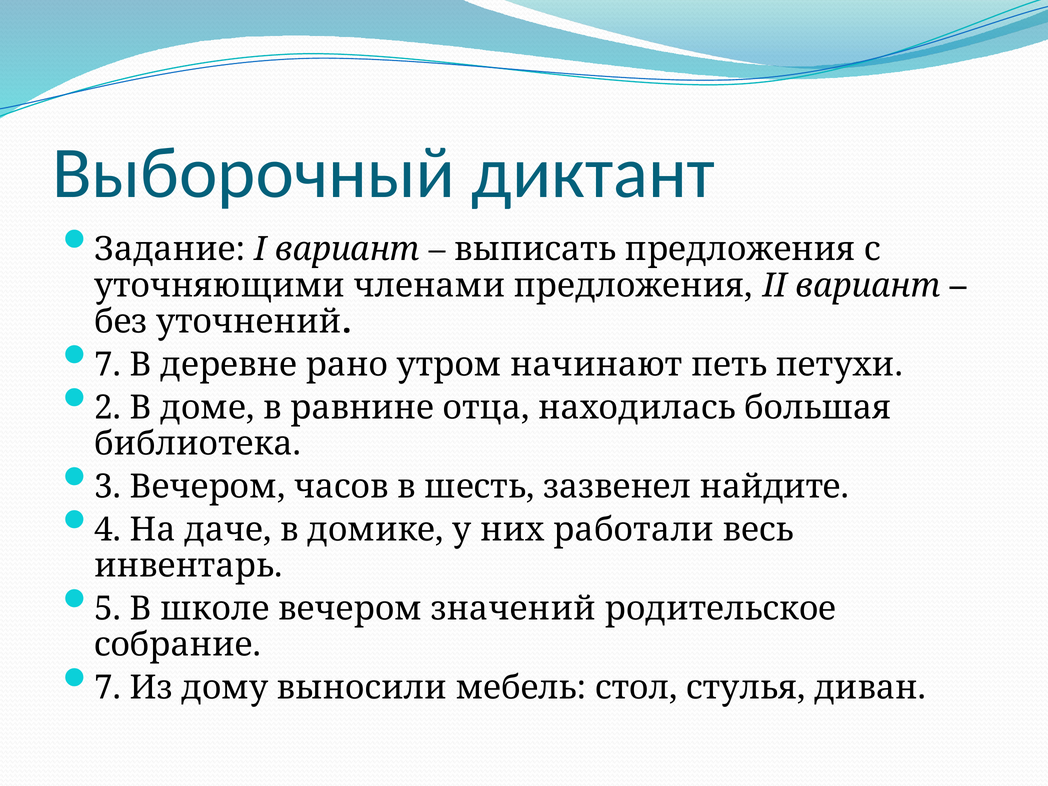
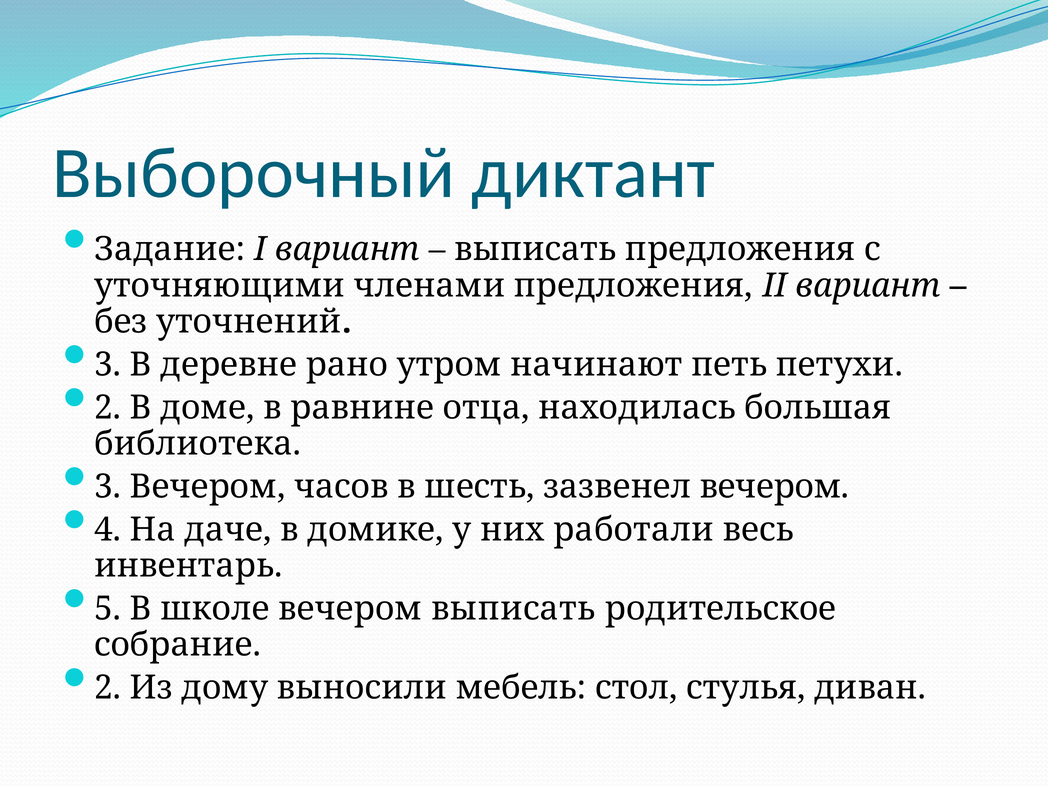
7 at (108, 365): 7 -> 3
зазвенел найдите: найдите -> вечером
вечером значений: значений -> выписать
7 at (108, 688): 7 -> 2
